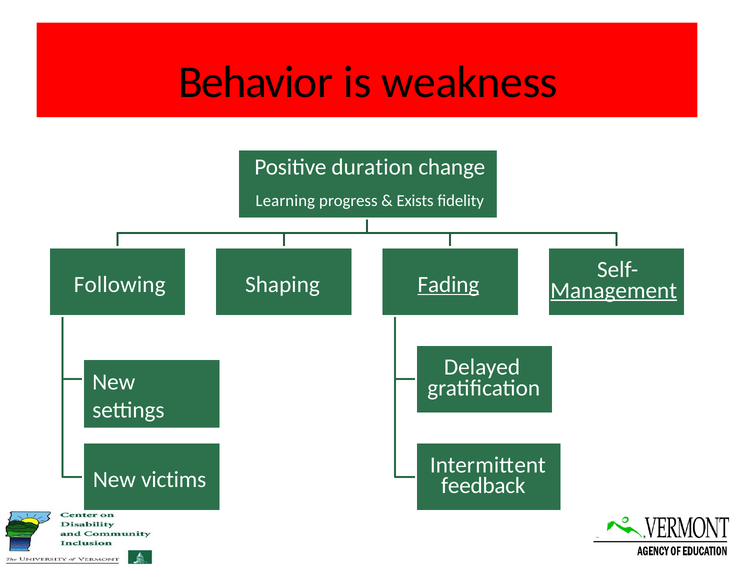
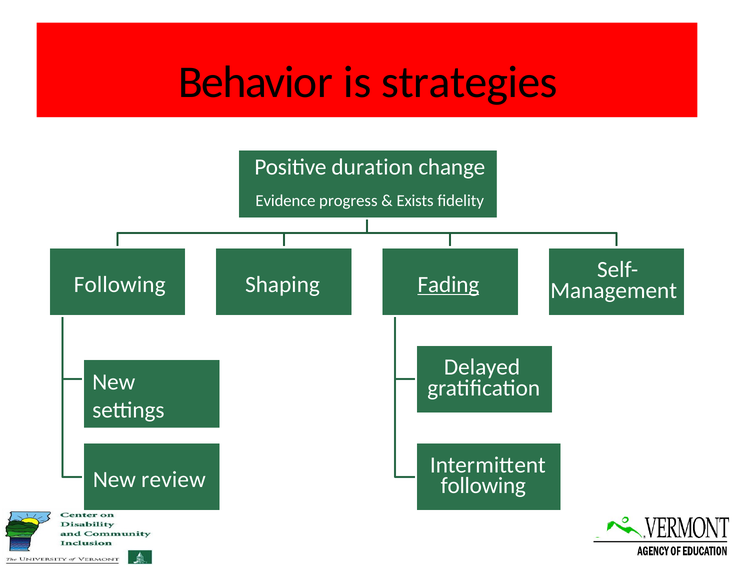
weakness: weakness -> strategies
Learning: Learning -> Evidence
Management underline: present -> none
victims: victims -> review
feedback at (483, 486): feedback -> following
